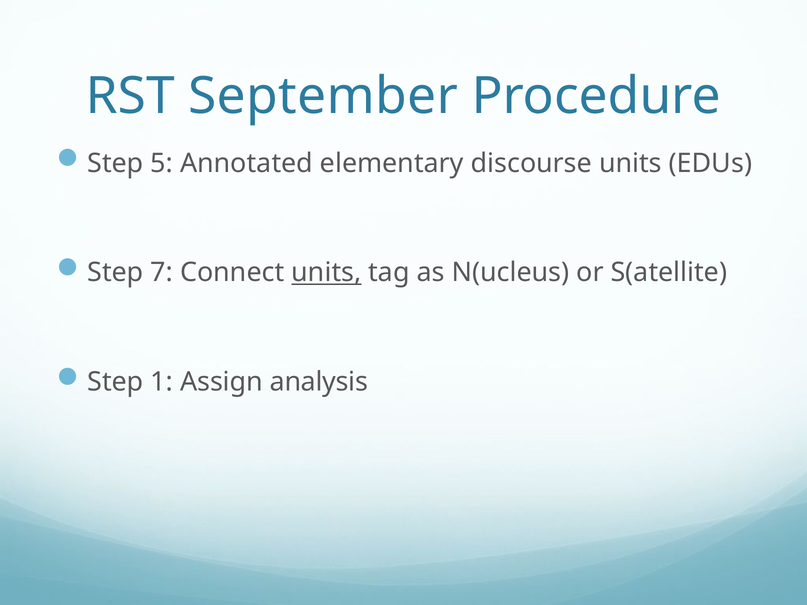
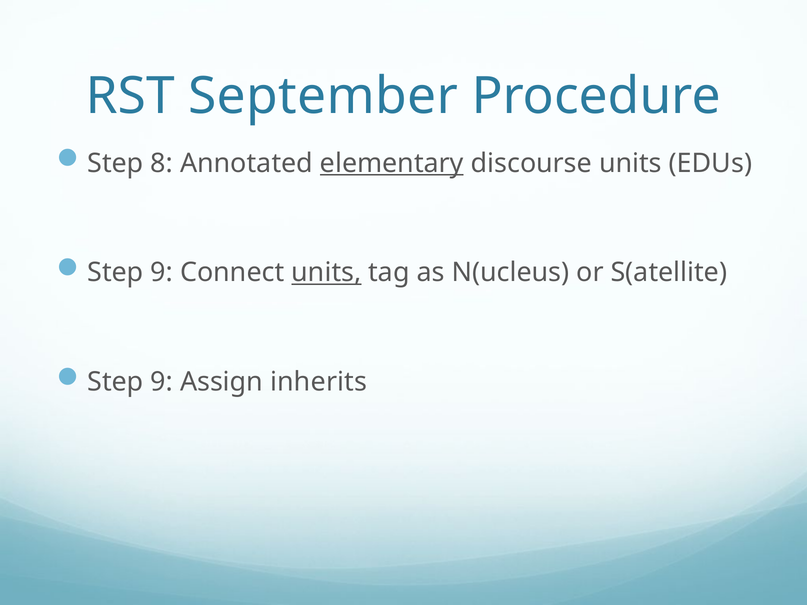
5: 5 -> 8
elementary underline: none -> present
7 at (162, 273): 7 -> 9
1 at (162, 382): 1 -> 9
analysis: analysis -> inherits
